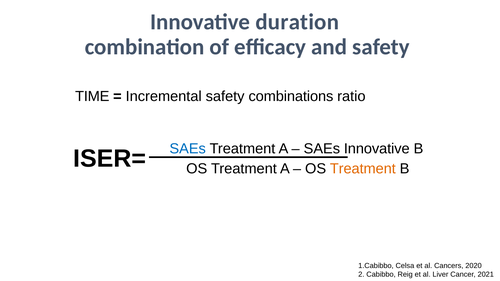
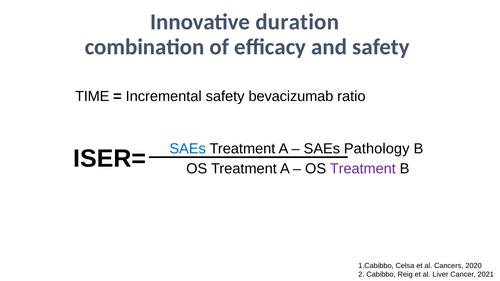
combinations: combinations -> bevacizumab
SAEs Innovative: Innovative -> Pathology
Treatment at (363, 169) colour: orange -> purple
